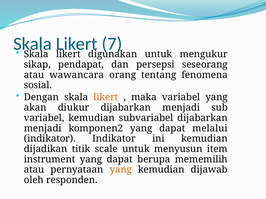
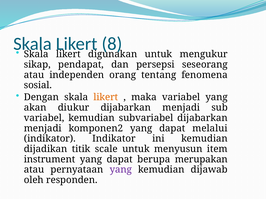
7: 7 -> 8
wawancara: wawancara -> independen
mememilih: mememilih -> merupakan
yang at (121, 170) colour: orange -> purple
